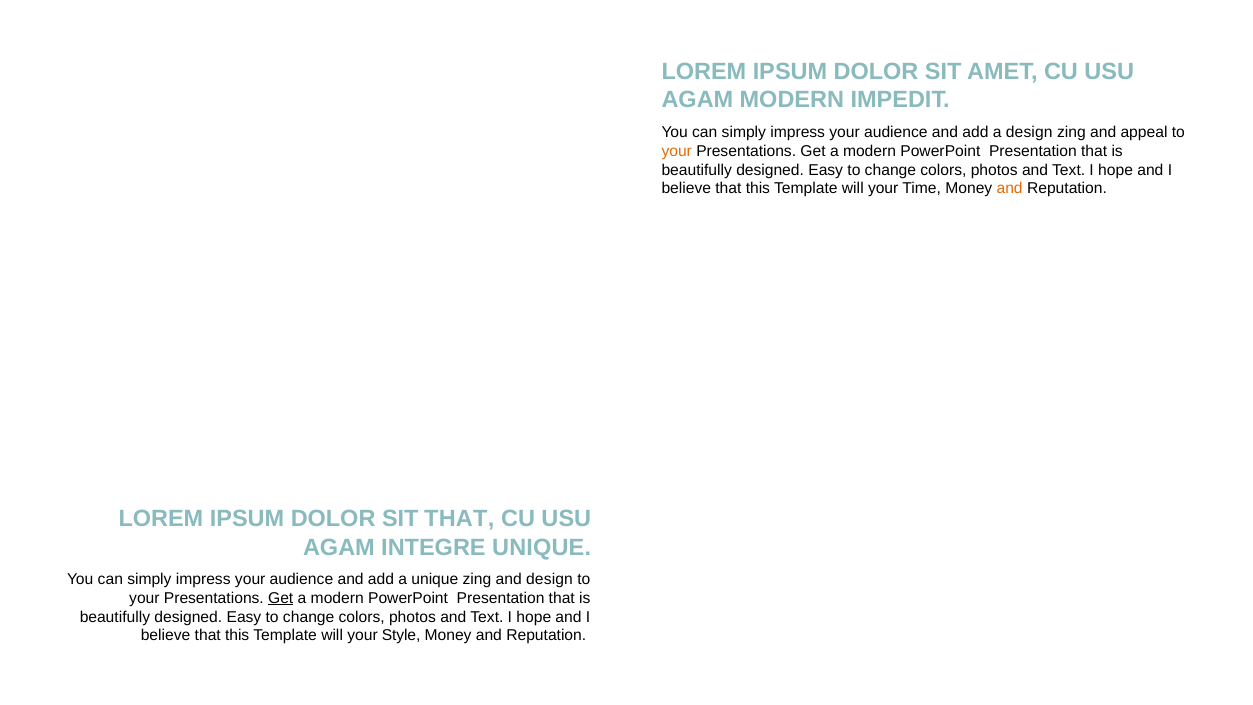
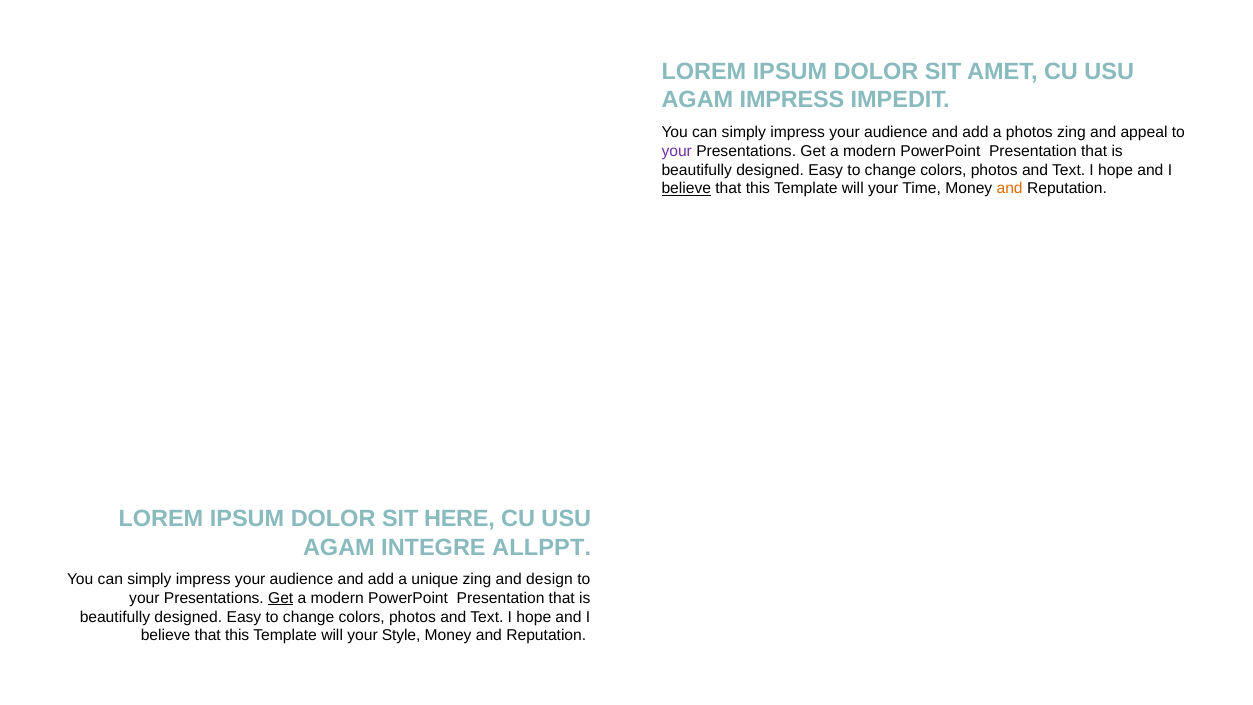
AGAM MODERN: MODERN -> IMPRESS
a design: design -> photos
your at (677, 151) colour: orange -> purple
believe at (686, 189) underline: none -> present
SIT THAT: THAT -> HERE
INTEGRE UNIQUE: UNIQUE -> ALLPPT
